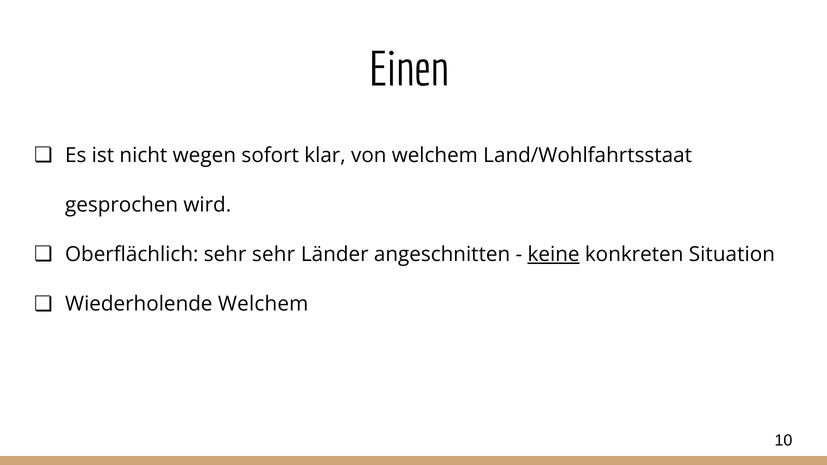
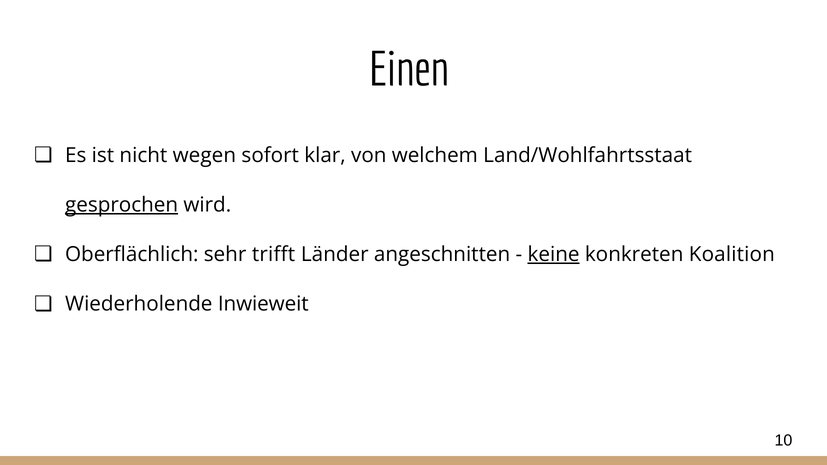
gesprochen underline: none -> present
sehr sehr: sehr -> trifft
Situation: Situation -> Koalition
Wiederholende Welchem: Welchem -> Inwieweit
